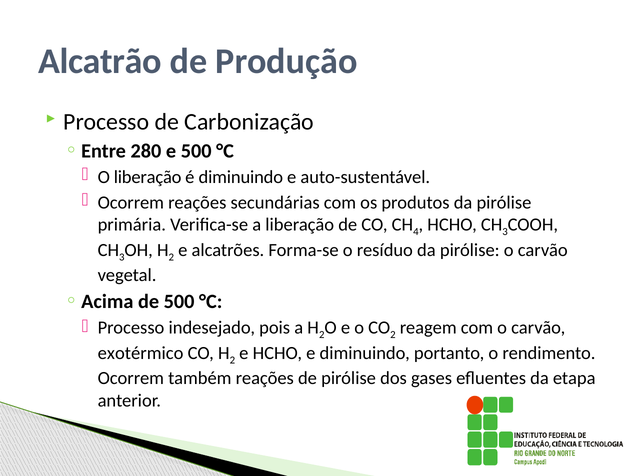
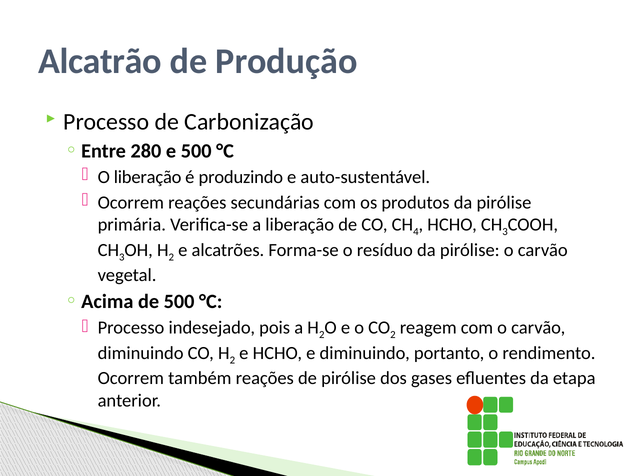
é diminuindo: diminuindo -> produzindo
exotérmico at (141, 353): exotérmico -> diminuindo
